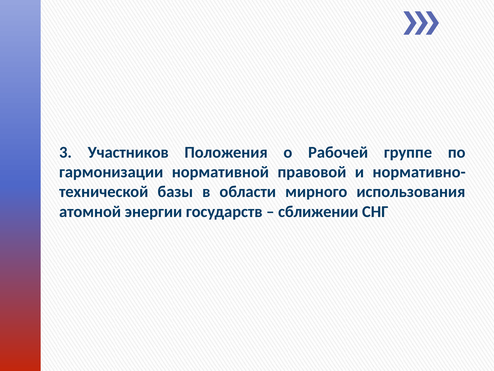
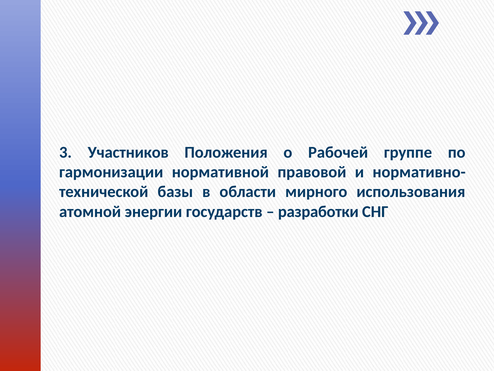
сближении: сближении -> разработки
